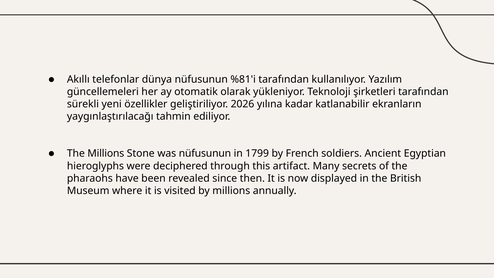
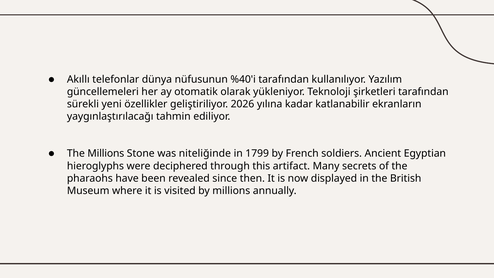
%81'i: %81'i -> %40'i
was nüfusunun: nüfusunun -> niteliğinde
